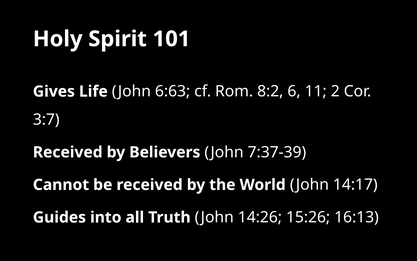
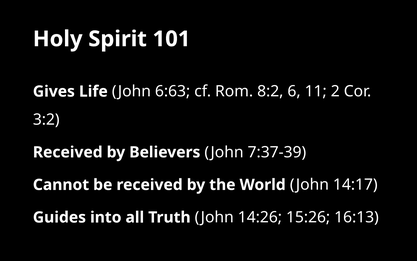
3:7: 3:7 -> 3:2
